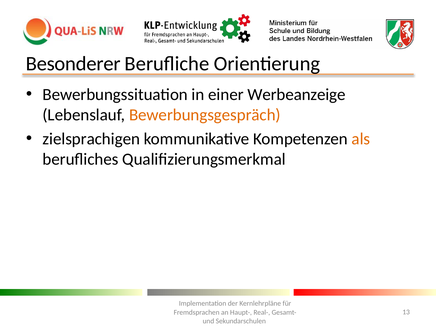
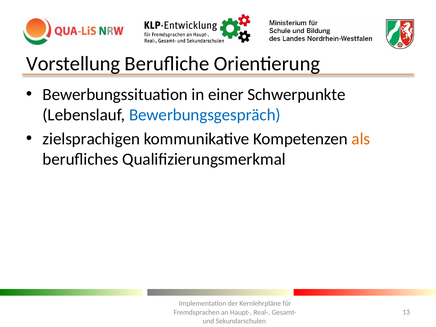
Besonderer: Besonderer -> Vorstellung
Werbeanzeige: Werbeanzeige -> Schwerpunkte
Bewerbungsgespräch colour: orange -> blue
